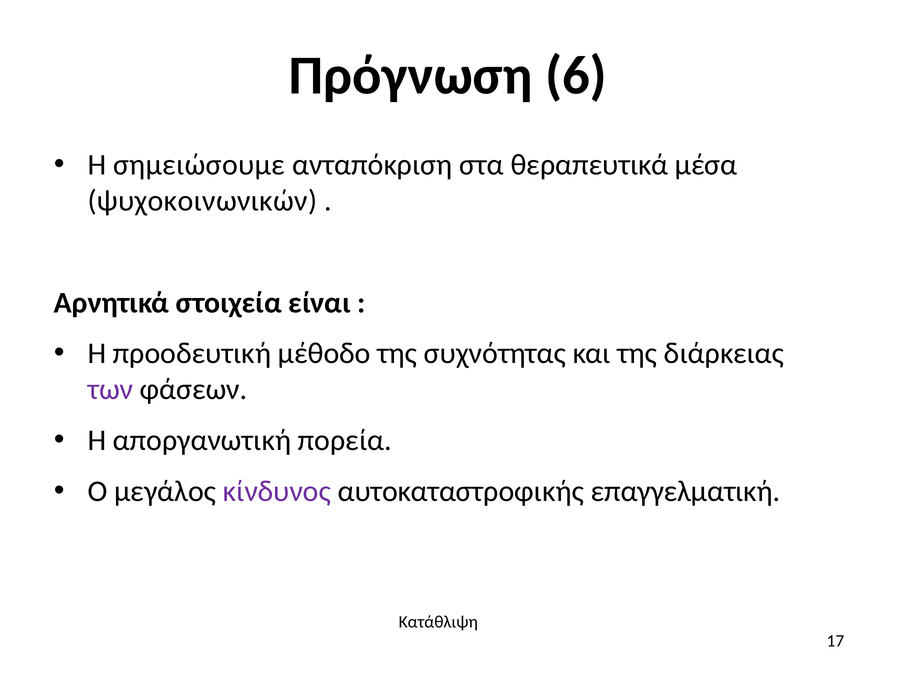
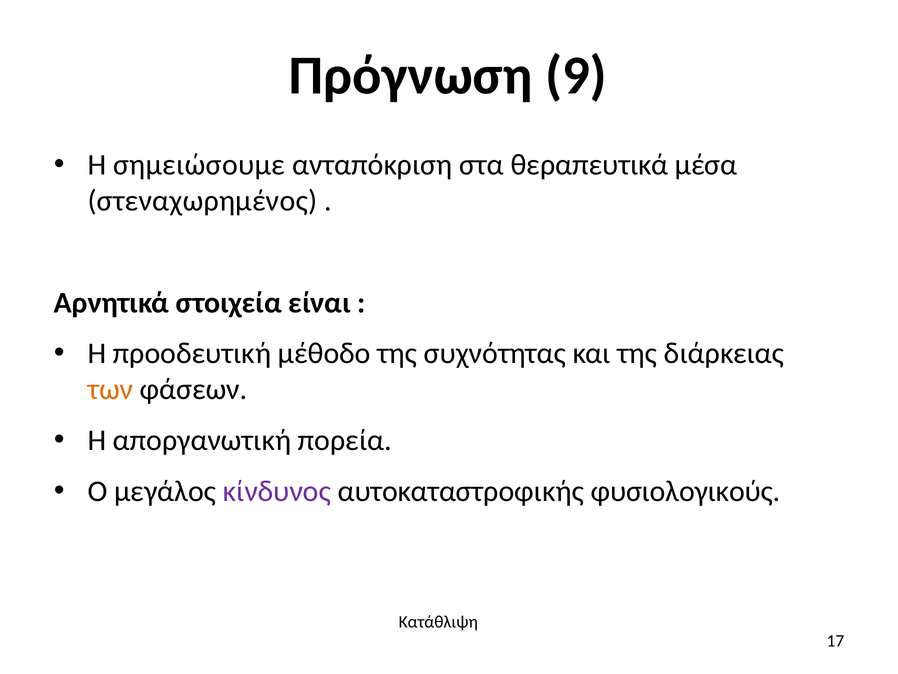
6: 6 -> 9
ψυχοκοινωνικών: ψυχοκοινωνικών -> στεναχωρημένος
των colour: purple -> orange
επαγγελματική: επαγγελματική -> φυσιολογικούς
